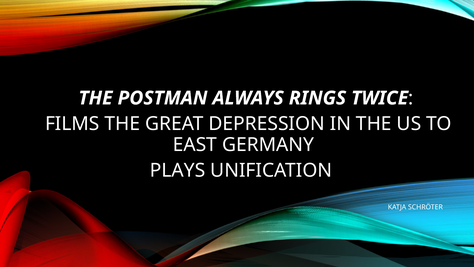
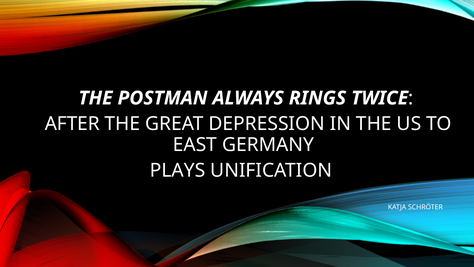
FILMS: FILMS -> AFTER
